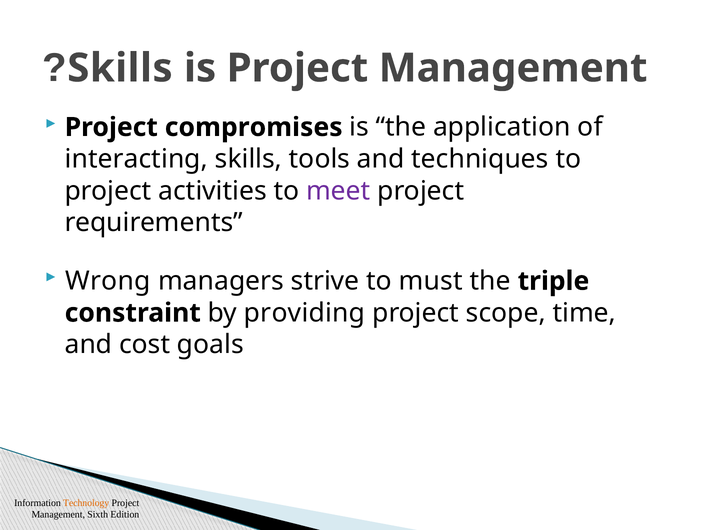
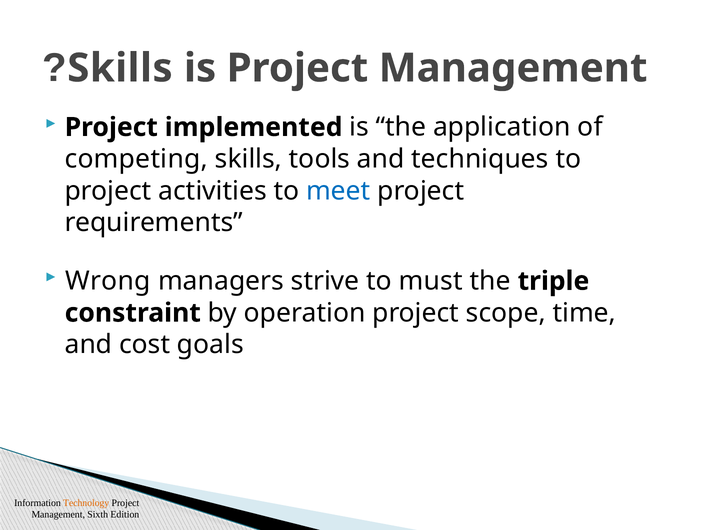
compromises: compromises -> implemented
interacting: interacting -> competing
meet colour: purple -> blue
providing: providing -> operation
